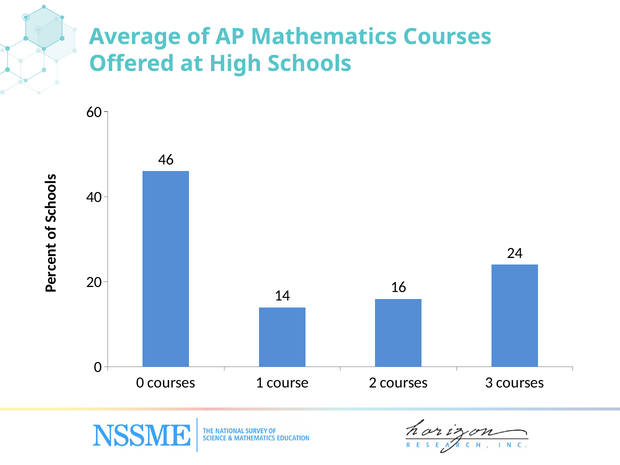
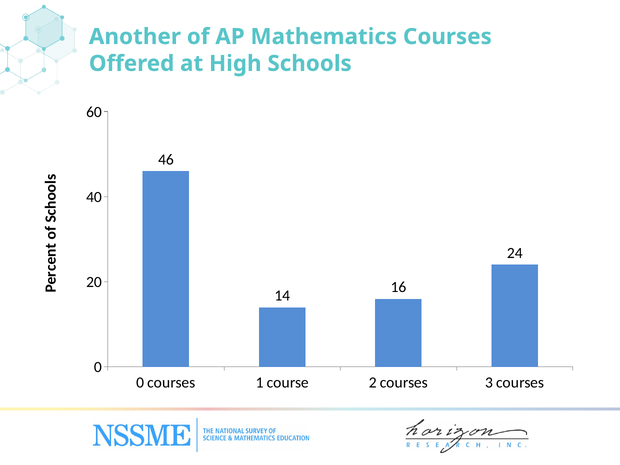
Average: Average -> Another
